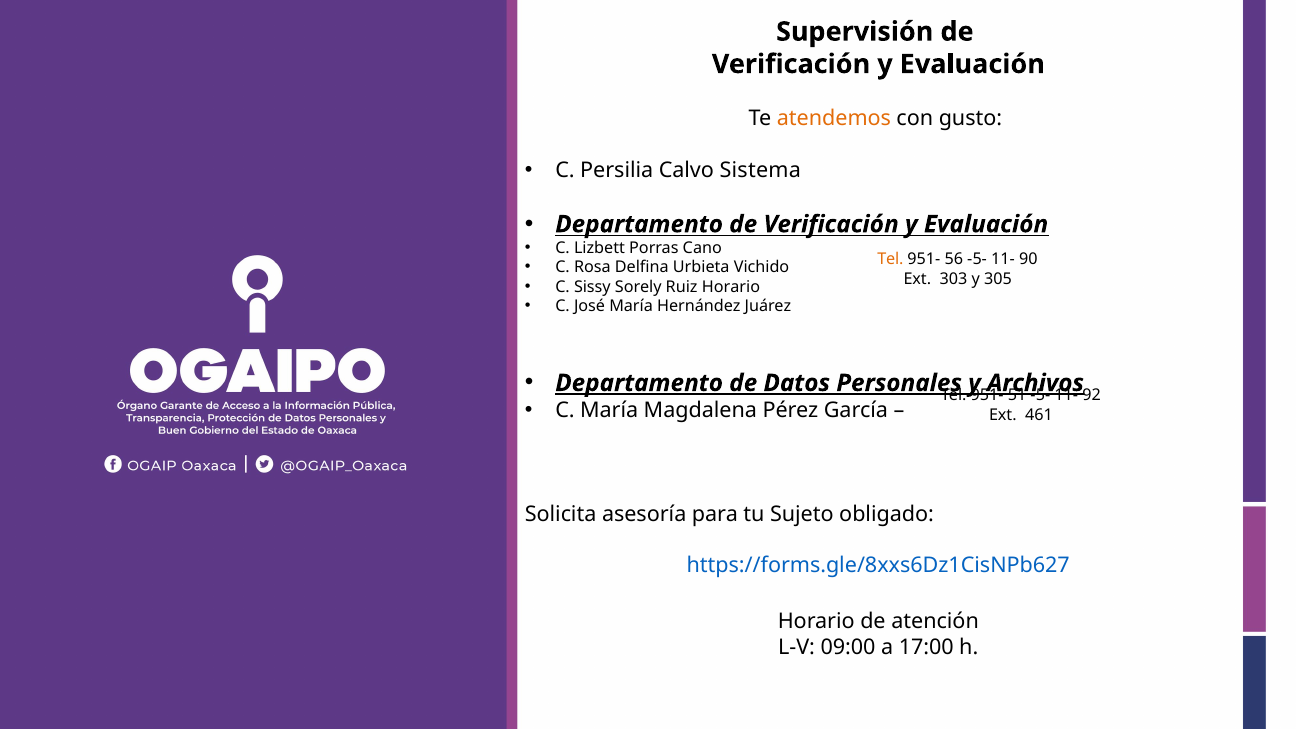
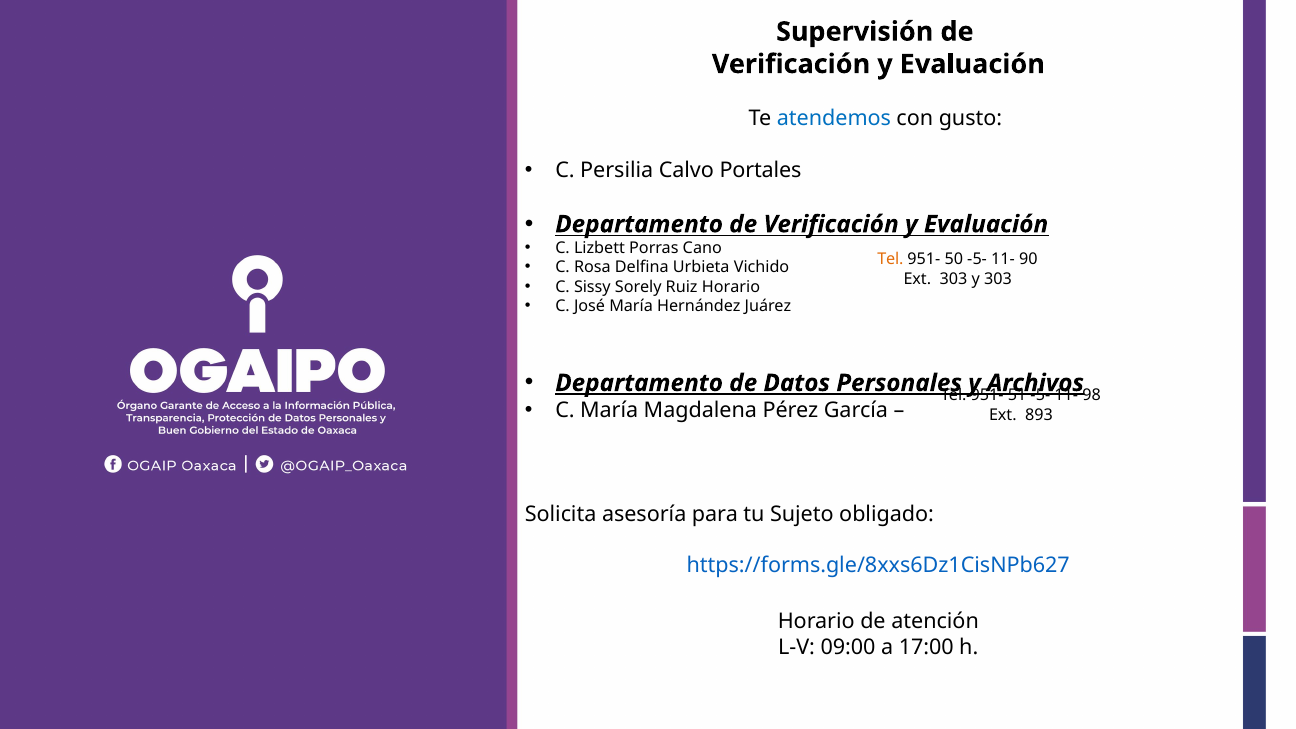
atendemos colour: orange -> blue
Sistema: Sistema -> Portales
56: 56 -> 50
y 305: 305 -> 303
92: 92 -> 98
461: 461 -> 893
